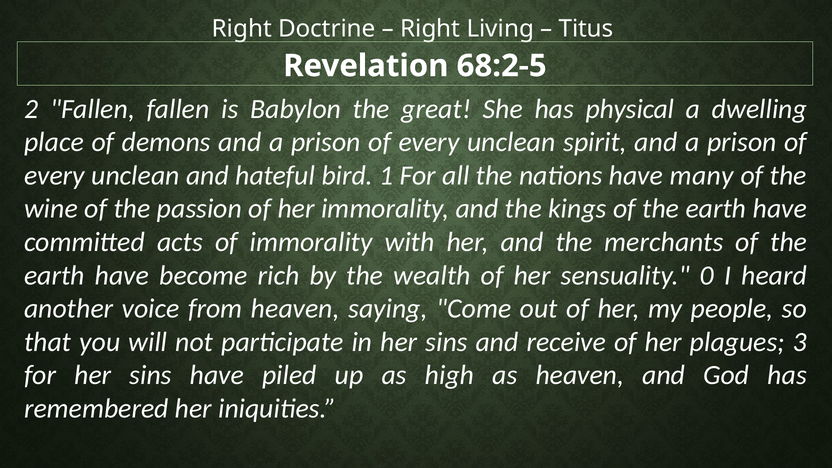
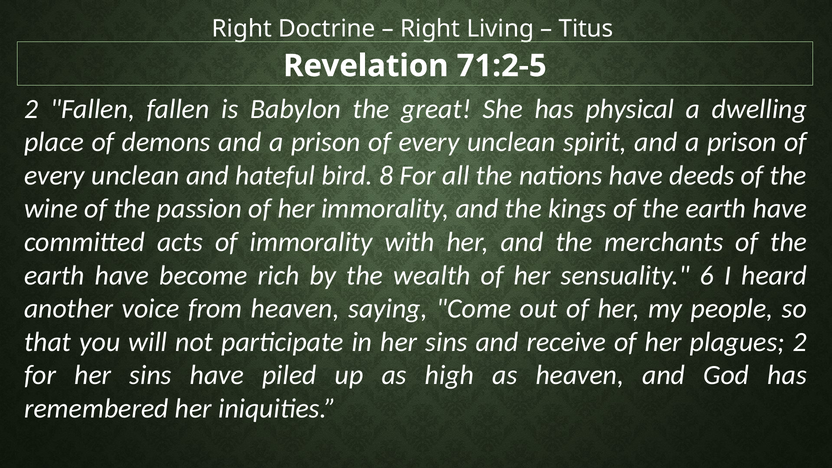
68:2-5: 68:2-5 -> 71:2-5
1: 1 -> 8
many: many -> deeds
0: 0 -> 6
plagues 3: 3 -> 2
